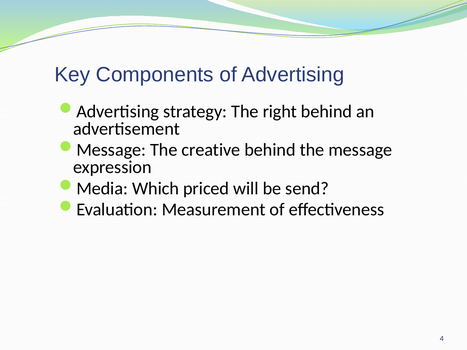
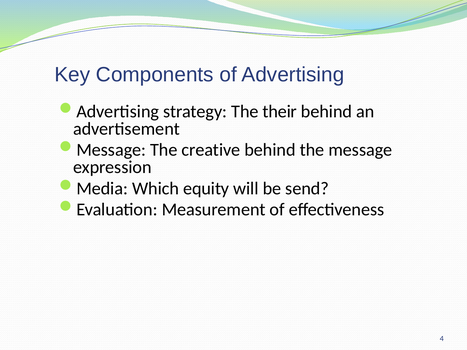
right: right -> their
priced: priced -> equity
